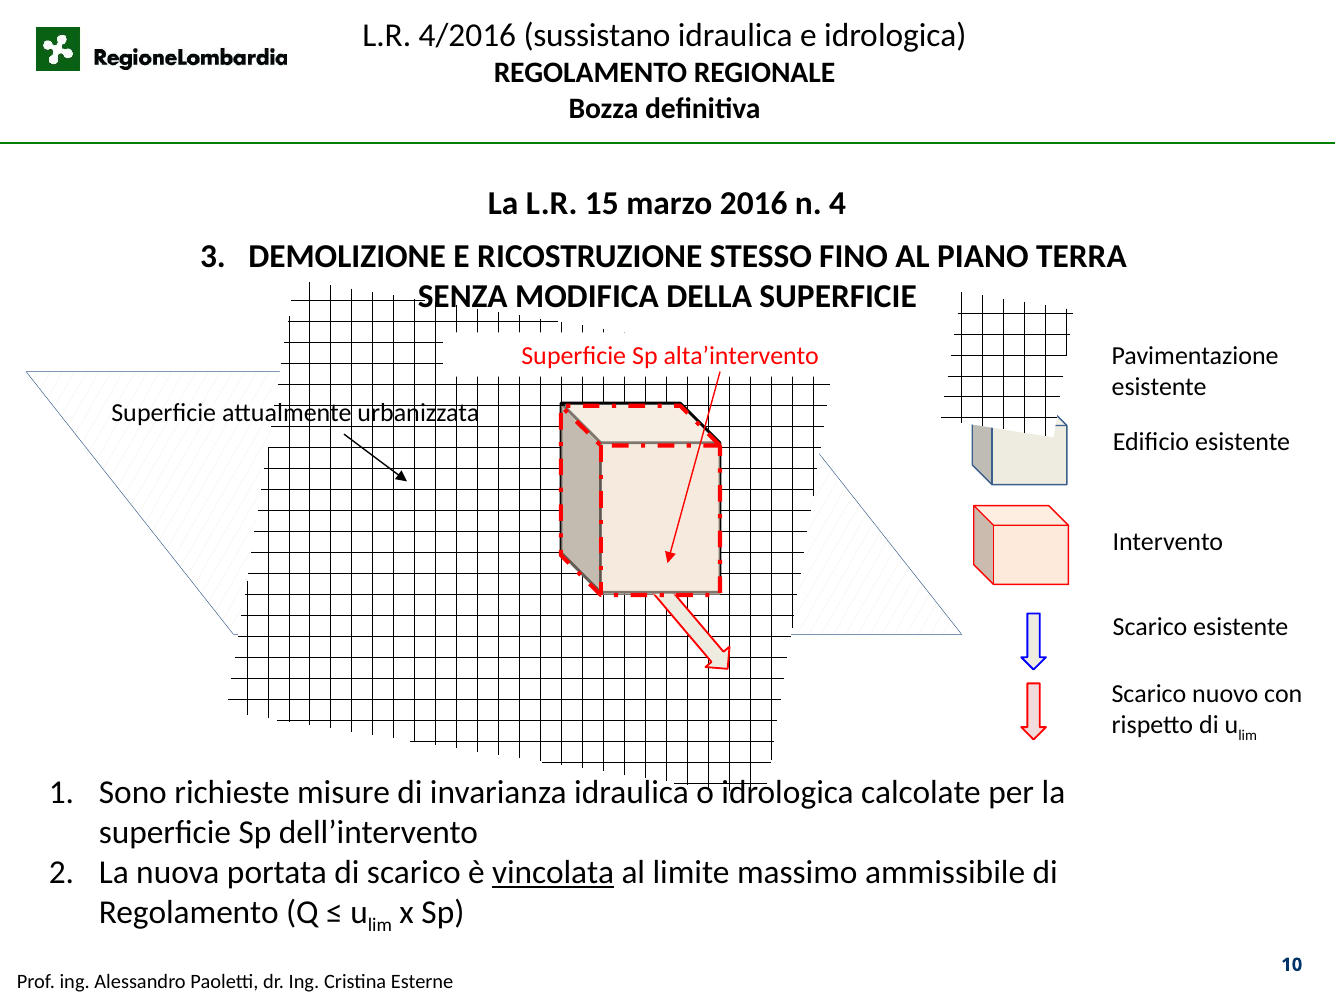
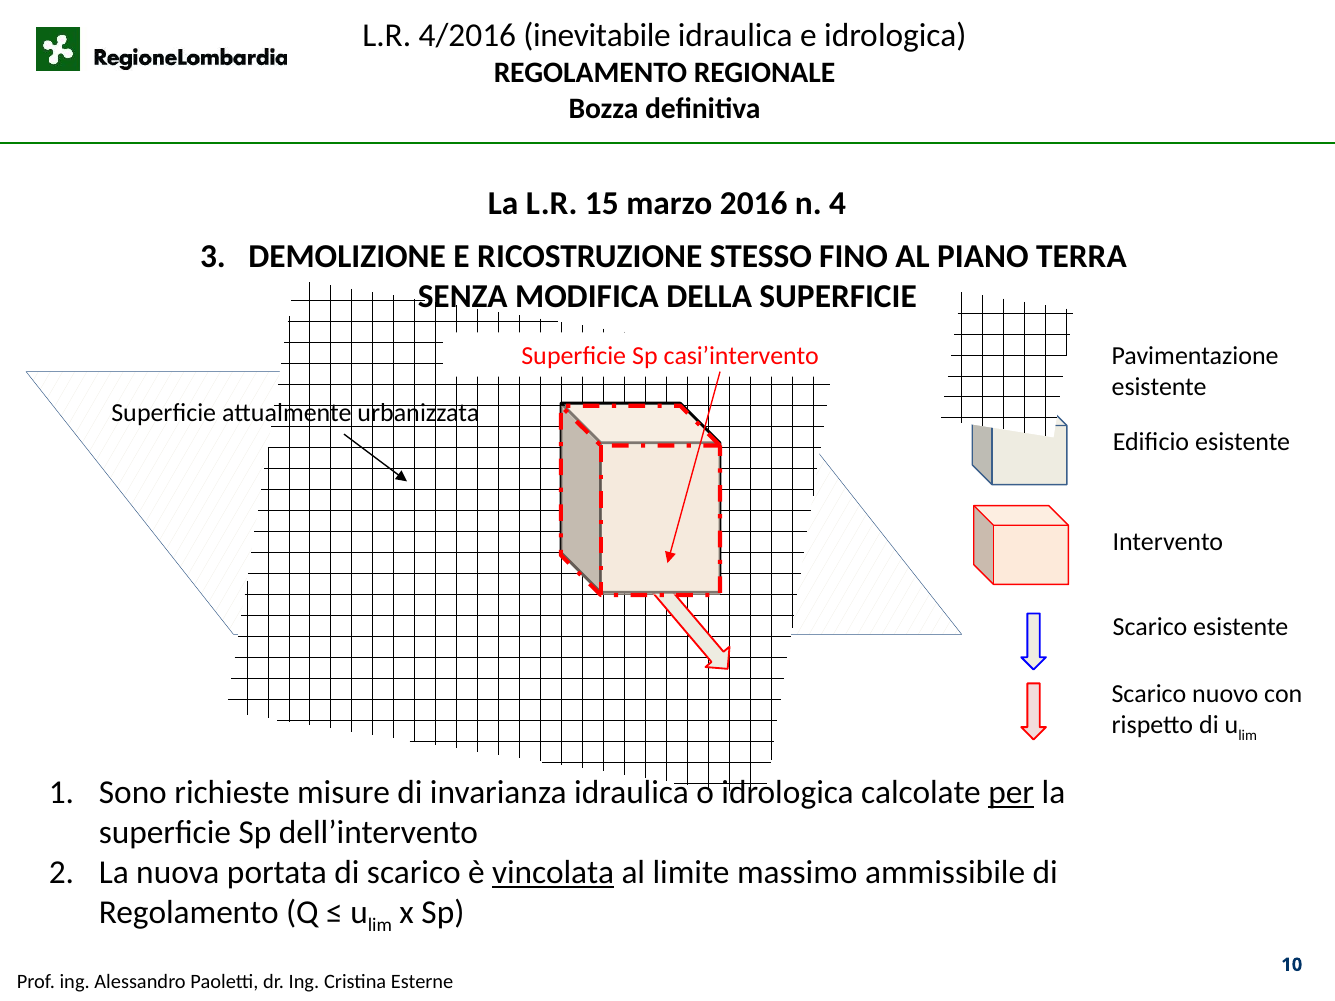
sussistano: sussistano -> inevitabile
alta’intervento: alta’intervento -> casi’intervento
per underline: none -> present
